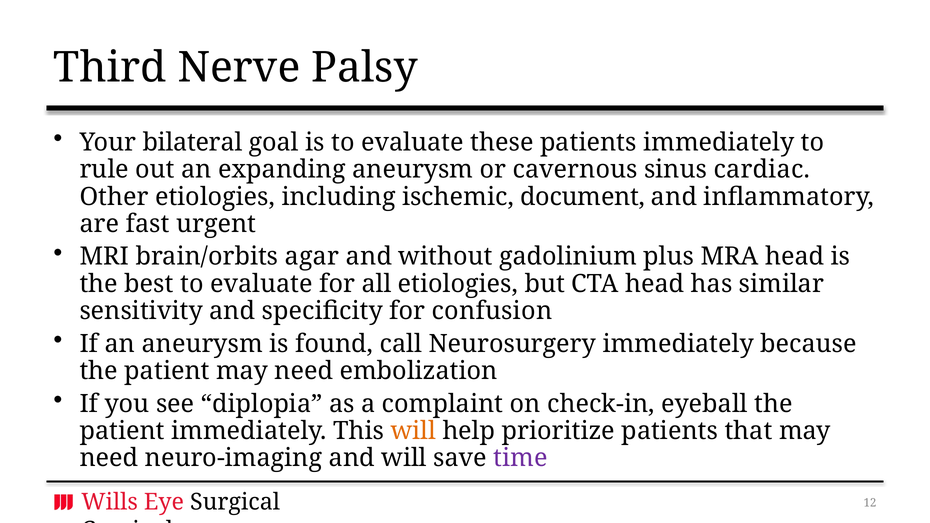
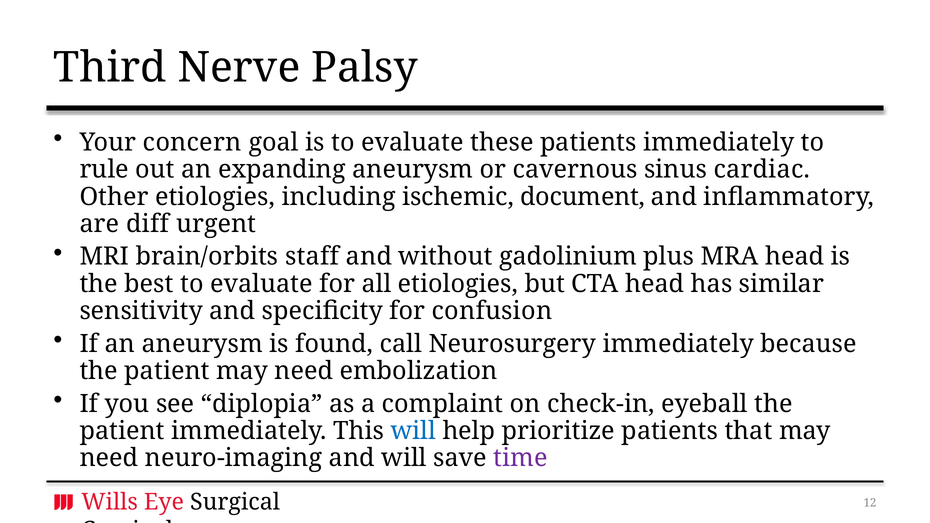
bilateral: bilateral -> concern
fast: fast -> diff
agar: agar -> staff
will at (413, 431) colour: orange -> blue
